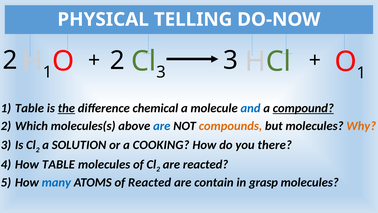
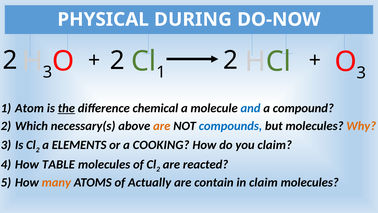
TELLING: TELLING -> DURING
1 at (48, 72): 1 -> 3
3 at (161, 72): 3 -> 1
3 at (231, 60): 3 -> 2
1 at (361, 73): 1 -> 3
Table at (29, 108): Table -> Atom
compound underline: present -> none
molecules(s: molecules(s -> necessary(s
are at (162, 126) colour: blue -> orange
compounds colour: orange -> blue
SOLUTION: SOLUTION -> ELEMENTS
you there: there -> claim
many colour: blue -> orange
of Reacted: Reacted -> Actually
in grasp: grasp -> claim
